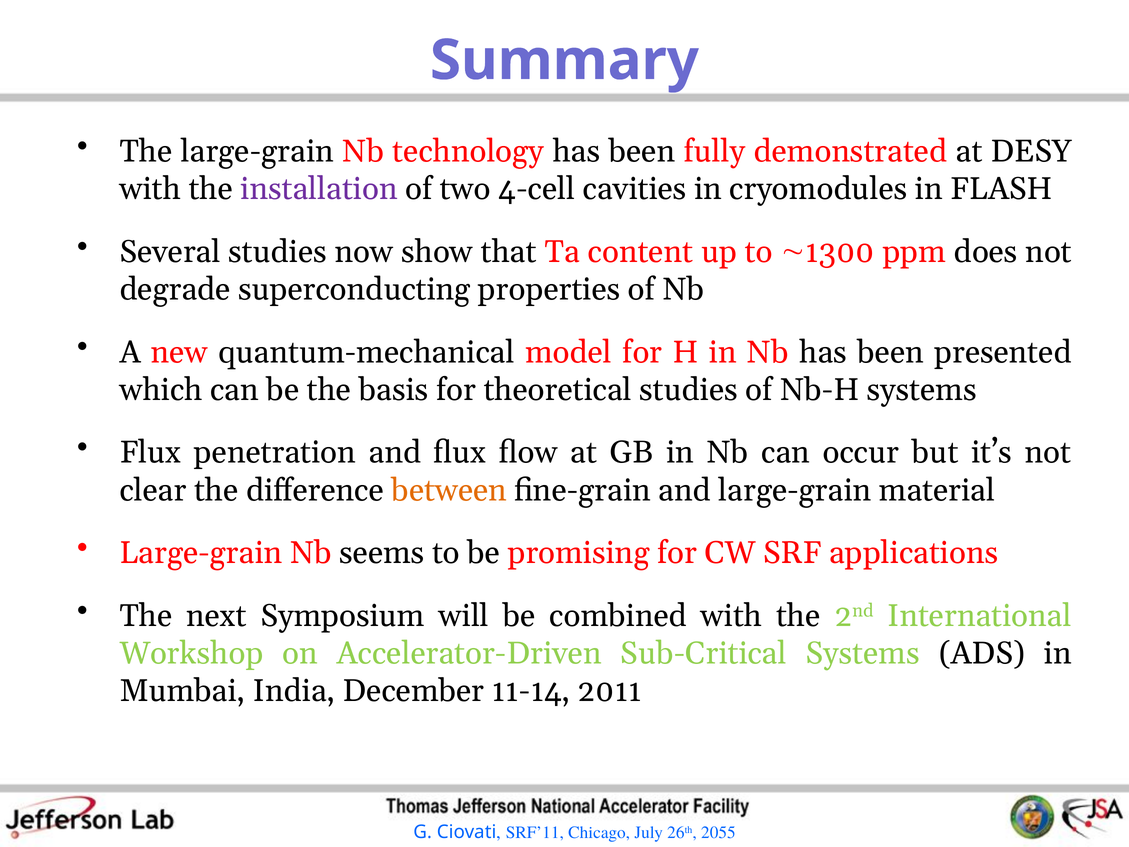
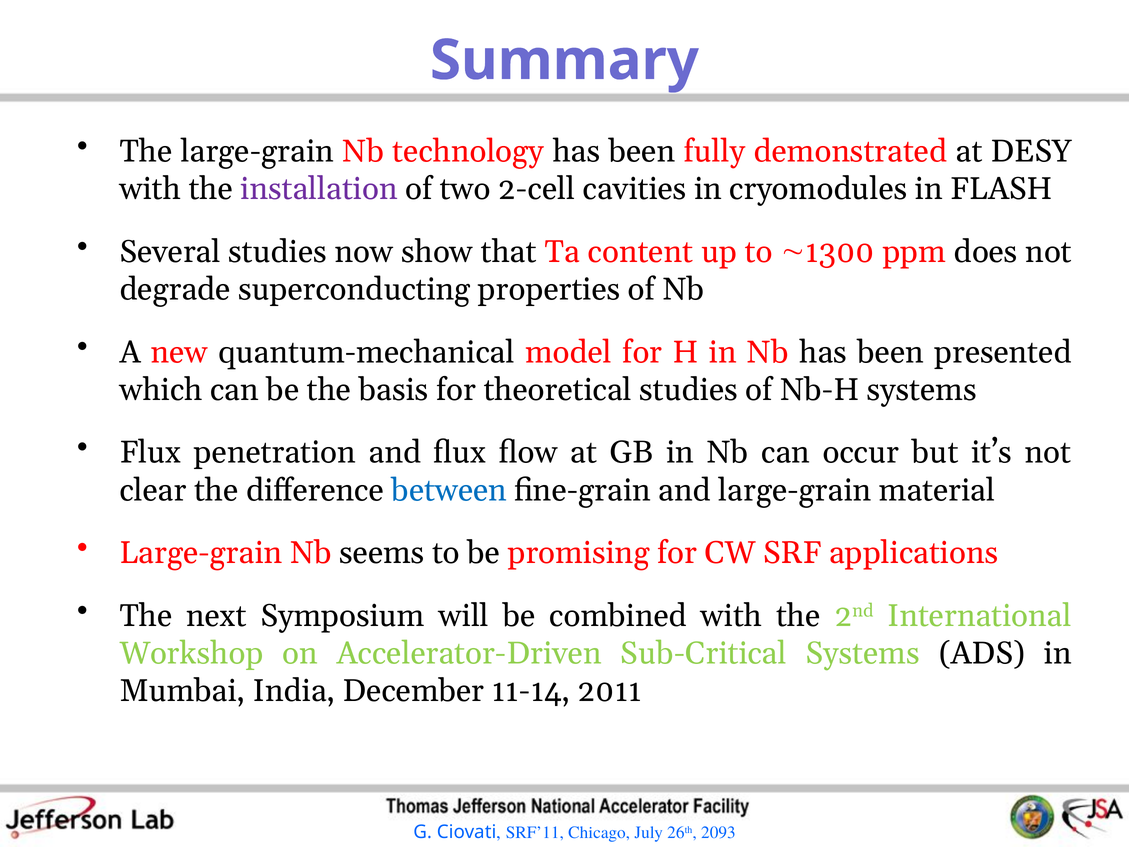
4-cell: 4-cell -> 2-cell
between colour: orange -> blue
2055: 2055 -> 2093
